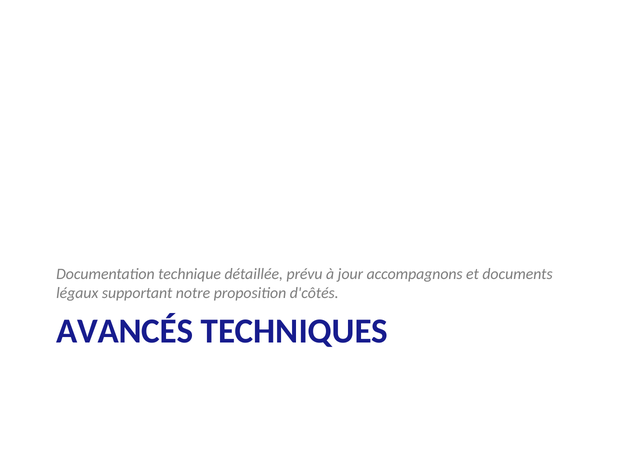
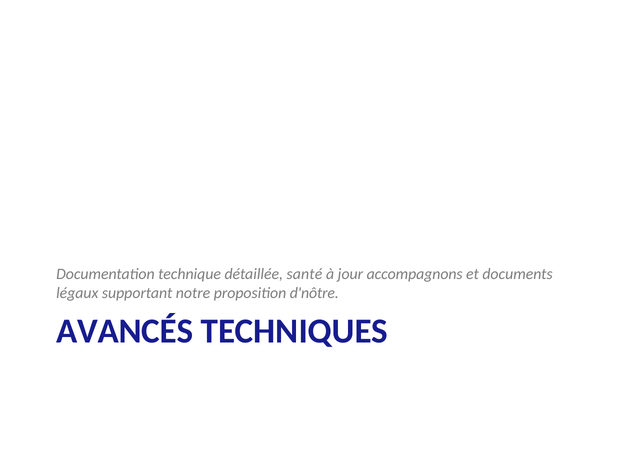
prévu: prévu -> santé
d'côtés: d'côtés -> d'nôtre
